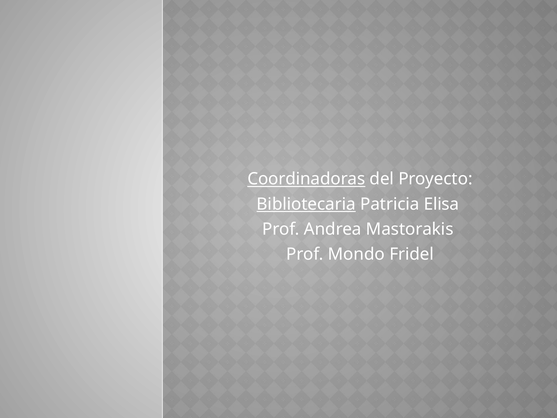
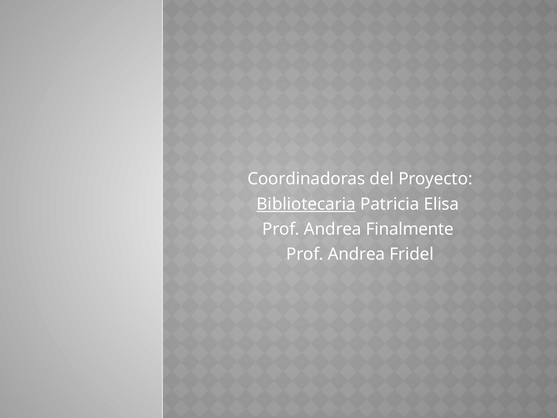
Coordinadoras underline: present -> none
Mastorakis: Mastorakis -> Finalmente
Mondo at (356, 254): Mondo -> Andrea
